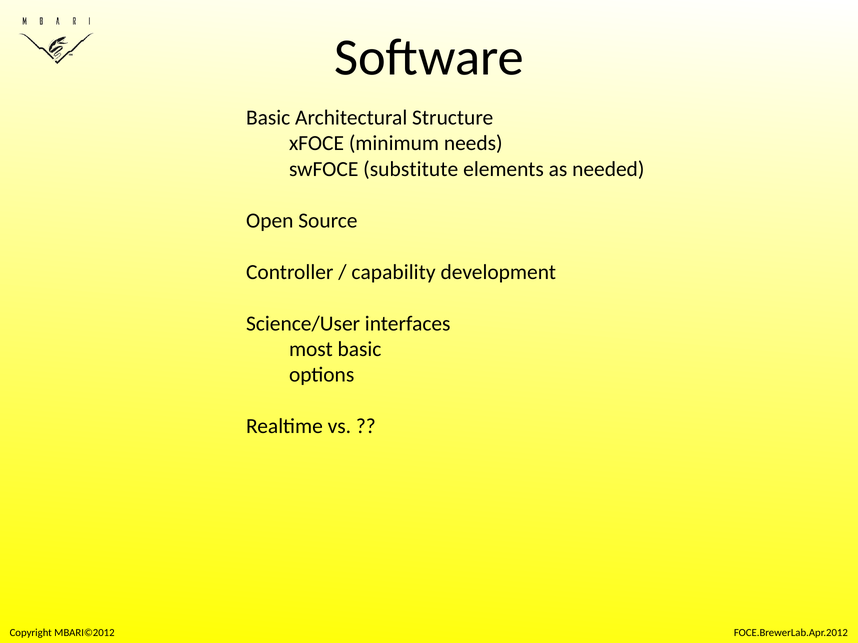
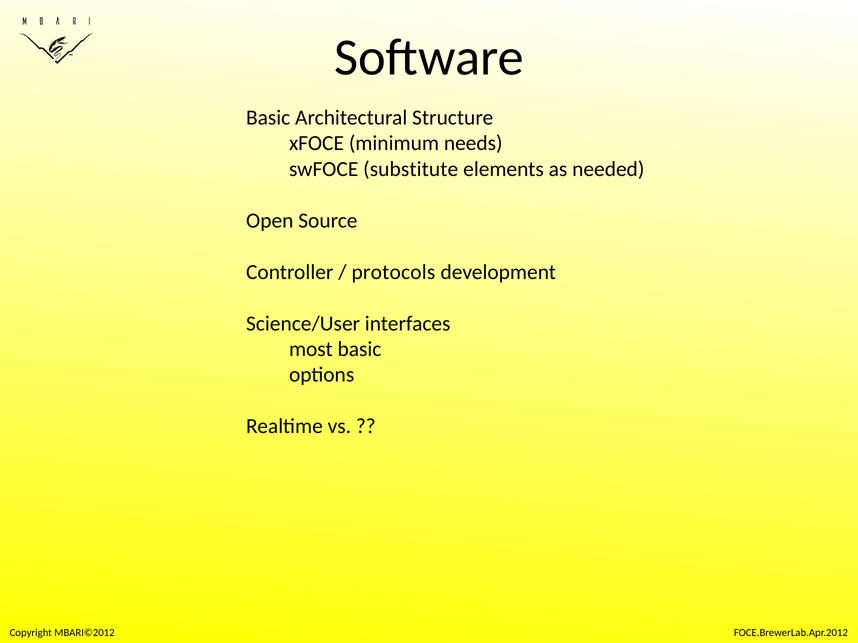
capability: capability -> protocols
